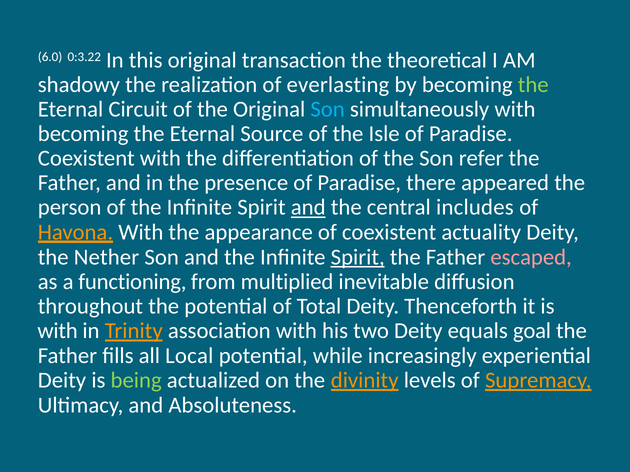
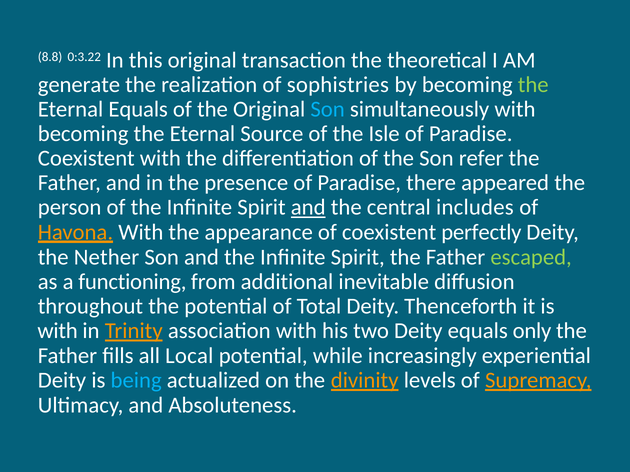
6.0: 6.0 -> 8.8
shadowy: shadowy -> generate
everlasting: everlasting -> sophistries
Eternal Circuit: Circuit -> Equals
actuality: actuality -> perfectly
Spirit at (358, 257) underline: present -> none
escaped colour: pink -> light green
multiplied: multiplied -> additional
goal: goal -> only
being colour: light green -> light blue
